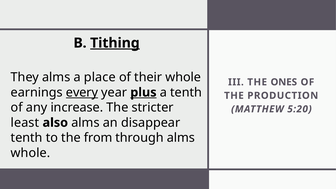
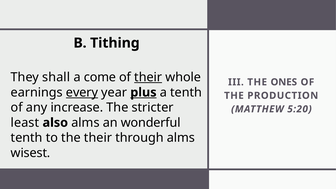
Tithing underline: present -> none
They alms: alms -> shall
place: place -> come
their at (148, 77) underline: none -> present
disappear: disappear -> wonderful
the from: from -> their
whole at (30, 153): whole -> wisest
